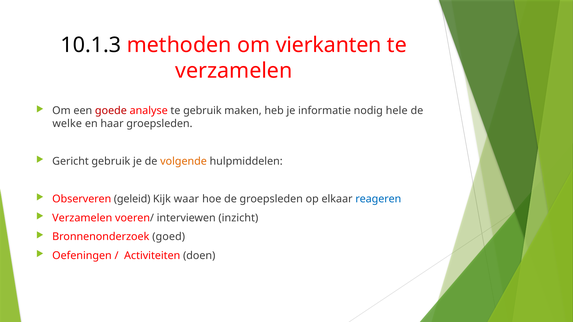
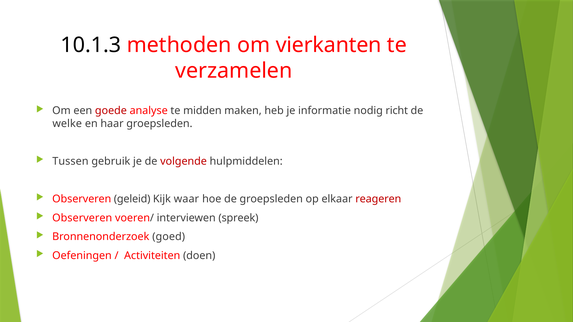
te gebruik: gebruik -> midden
hele: hele -> richt
Gericht: Gericht -> Tussen
volgende colour: orange -> red
reageren colour: blue -> red
Verzamelen at (82, 218): Verzamelen -> Observeren
inzicht: inzicht -> spreek
